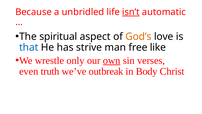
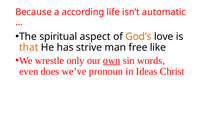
unbridled: unbridled -> according
isn’t underline: present -> none
that colour: blue -> orange
verses: verses -> words
truth: truth -> does
outbreak: outbreak -> pronoun
Body: Body -> Ideas
